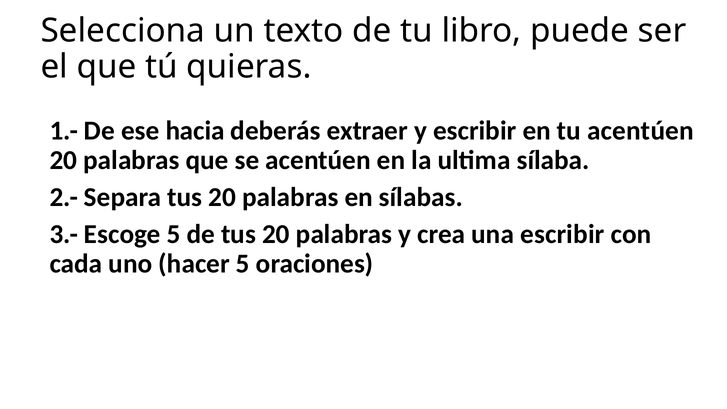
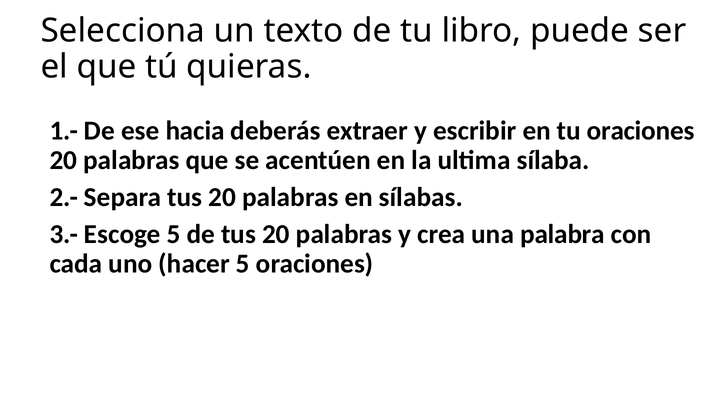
tu acentúen: acentúen -> oraciones
una escribir: escribir -> palabra
